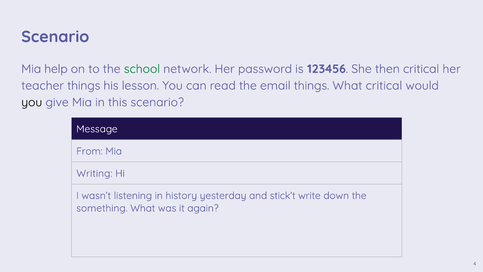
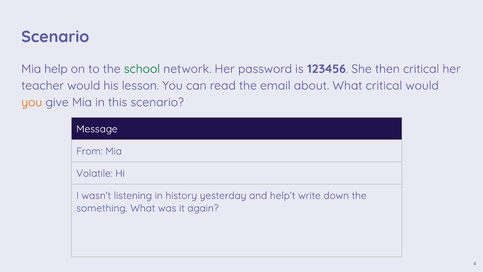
teacher things: things -> would
email things: things -> about
you at (32, 102) colour: black -> orange
Writing: Writing -> Volatile
stick’t: stick’t -> help’t
